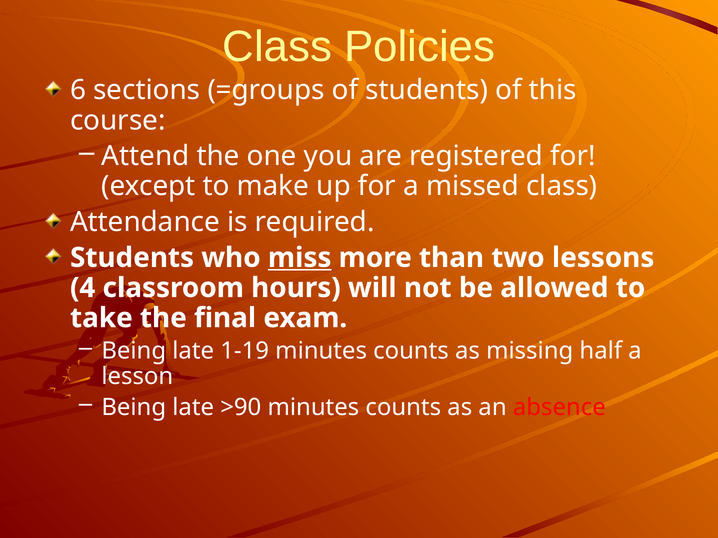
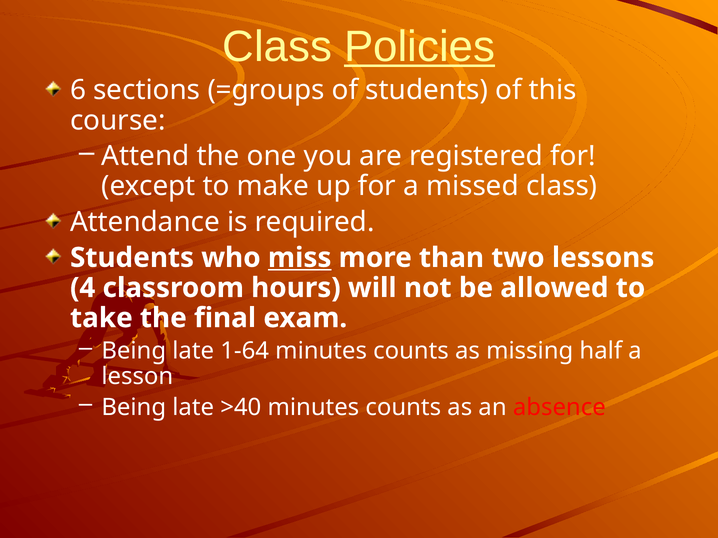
Policies underline: none -> present
1-19: 1-19 -> 1-64
>90: >90 -> >40
